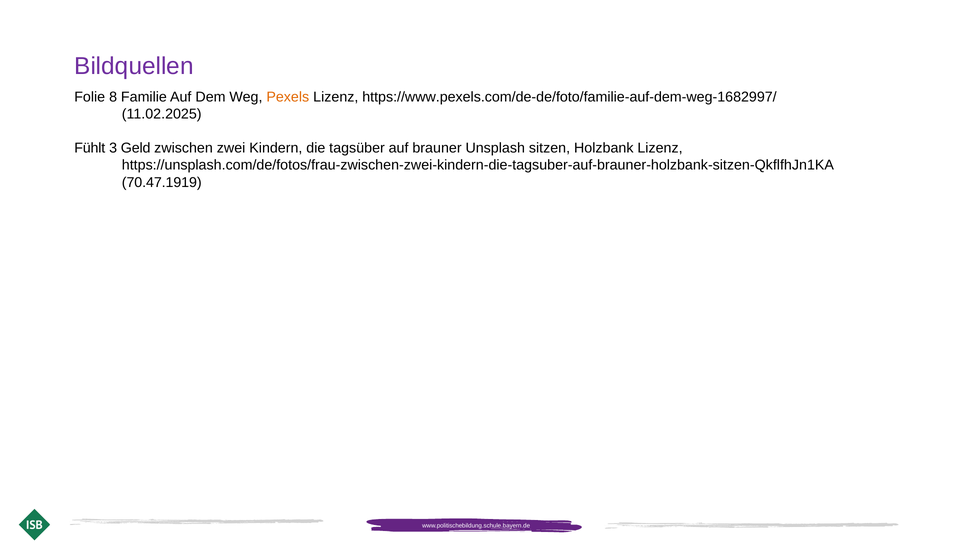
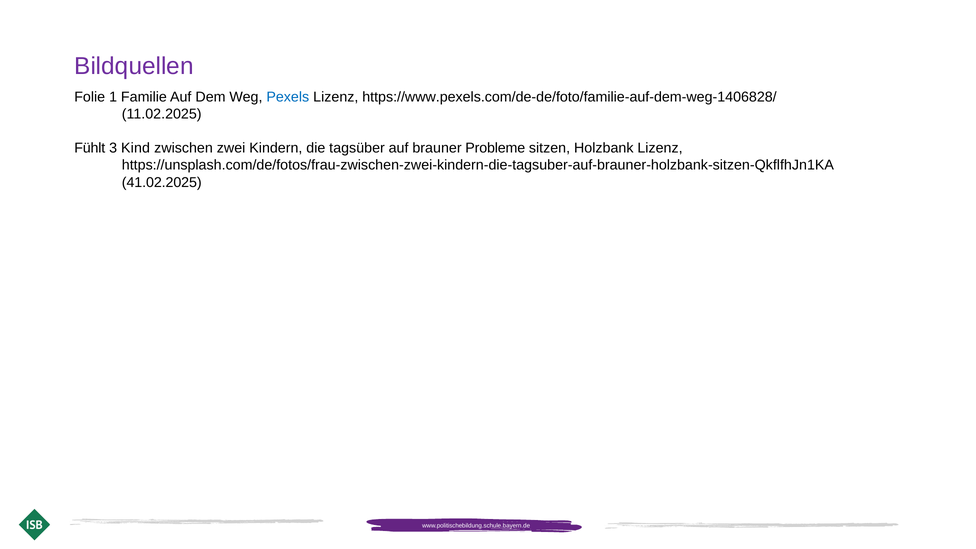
8: 8 -> 1
Pexels colour: orange -> blue
https://www.pexels.com/de-de/foto/familie-auf-dem-weg-1682997/: https://www.pexels.com/de-de/foto/familie-auf-dem-weg-1682997/ -> https://www.pexels.com/de-de/foto/familie-auf-dem-weg-1406828/
Geld: Geld -> Kind
Unsplash: Unsplash -> Probleme
70.47.1919: 70.47.1919 -> 41.02.2025
